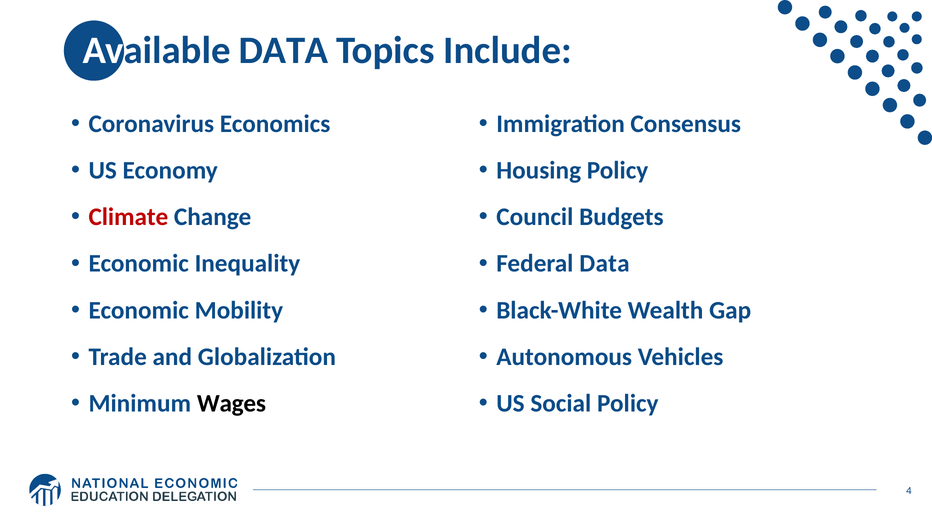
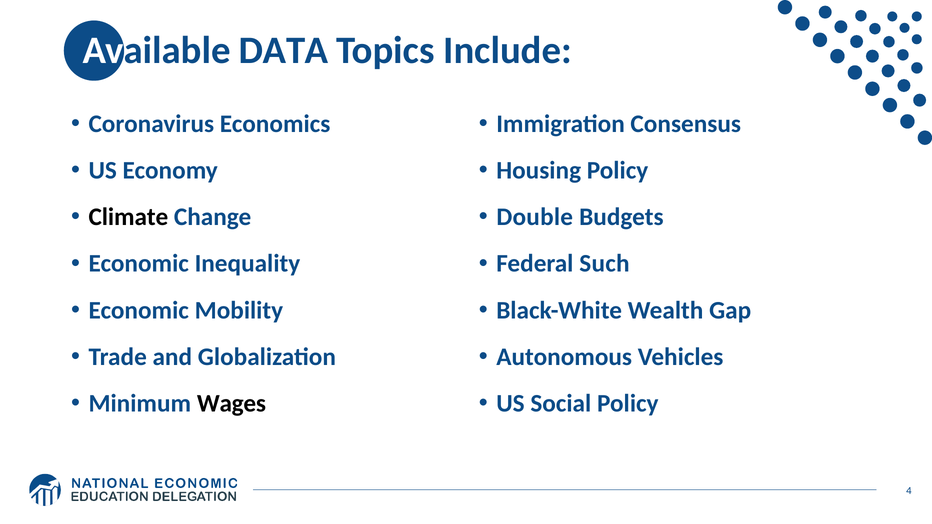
Climate colour: red -> black
Council: Council -> Double
Federal Data: Data -> Such
